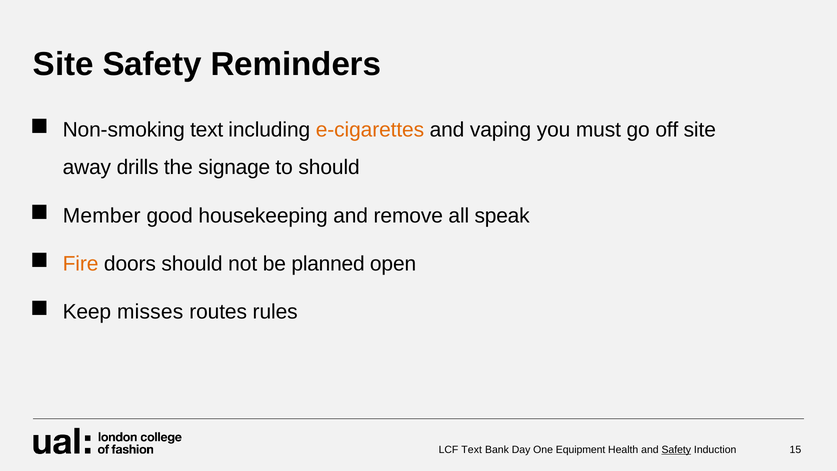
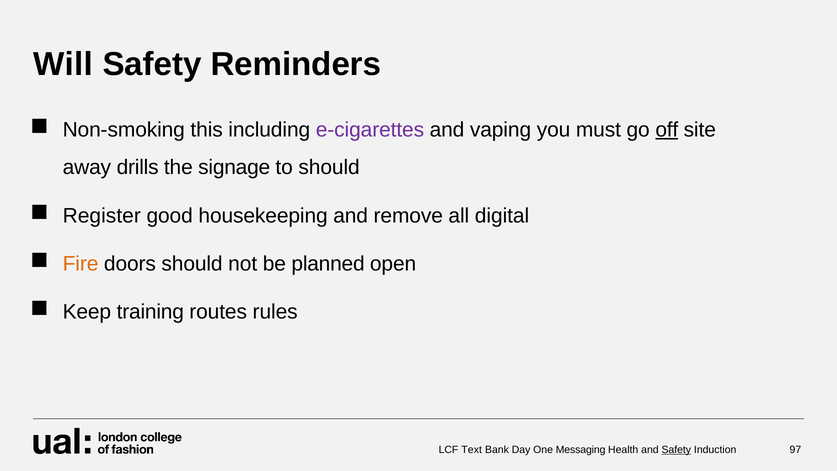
Site at (63, 64): Site -> Will
Non-smoking text: text -> this
e-cigarettes colour: orange -> purple
off underline: none -> present
Member: Member -> Register
speak: speak -> digital
misses: misses -> training
Equipment: Equipment -> Messaging
15: 15 -> 97
